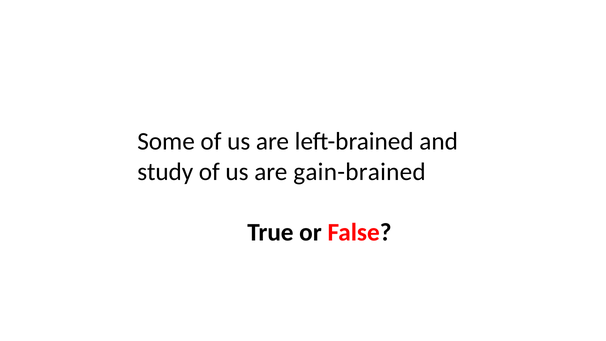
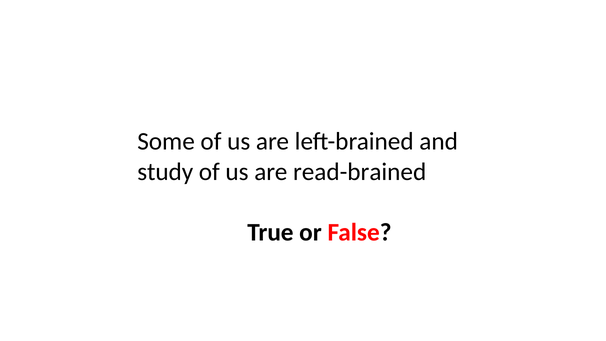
gain-brained: gain-brained -> read-brained
